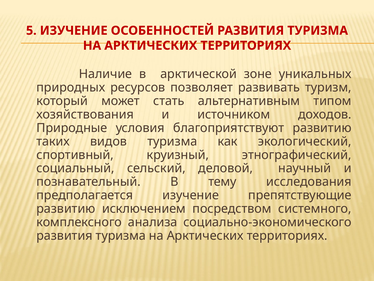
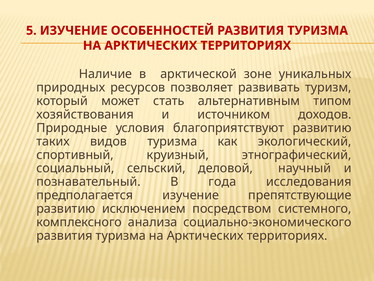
тему: тему -> года
